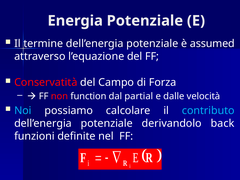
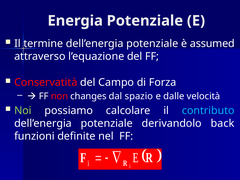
function: function -> changes
partial: partial -> spazio
Noi colour: light blue -> light green
